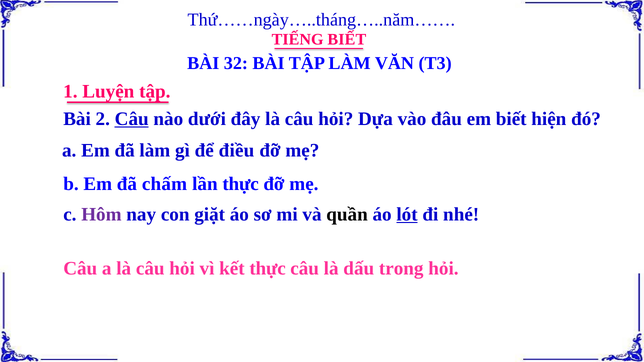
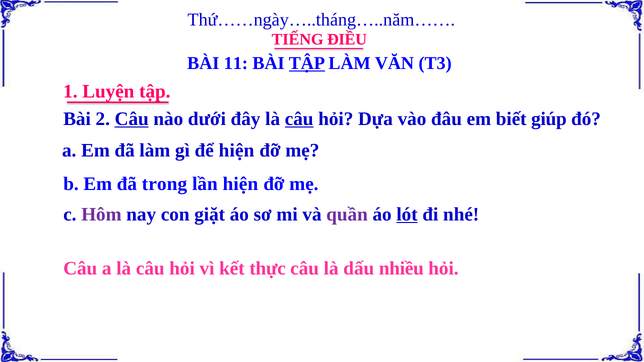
TIẾNG BIẾT: BIẾT -> ĐIỀU
32: 32 -> 11
TẬP at (307, 63) underline: none -> present
câu at (299, 119) underline: none -> present
hiện: hiện -> giúp
để điều: điều -> hiện
chấm: chấm -> trong
lần thực: thực -> hiện
quần colour: black -> purple
trong: trong -> nhiều
